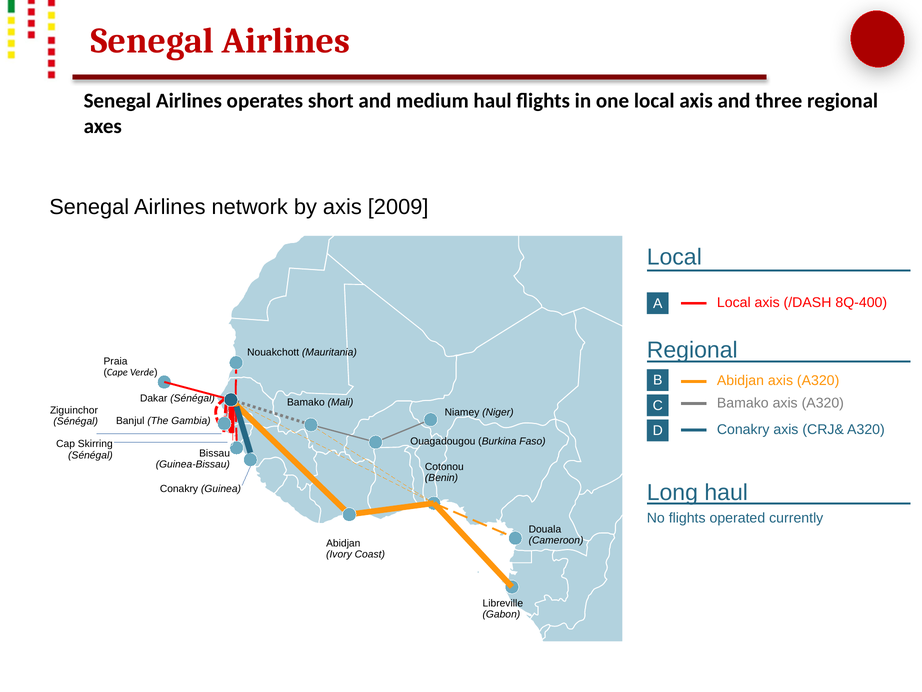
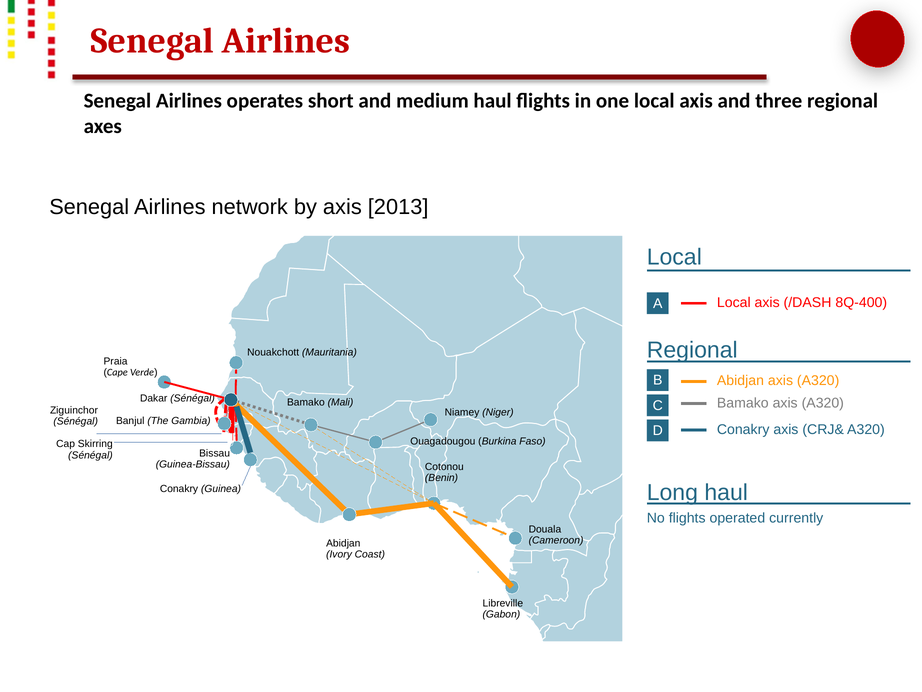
2009: 2009 -> 2013
